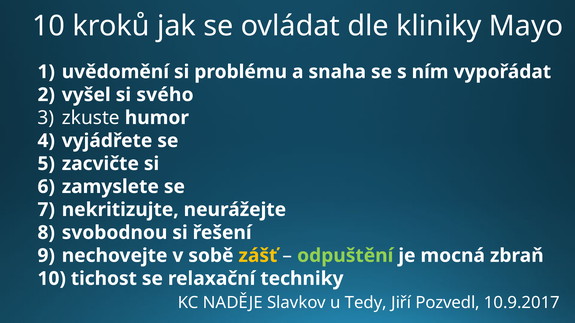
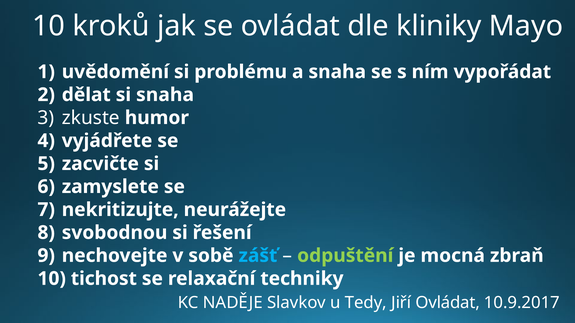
vyšel: vyšel -> dělat
si svého: svého -> snaha
zášť colour: yellow -> light blue
Jiří Pozvedl: Pozvedl -> Ovládat
